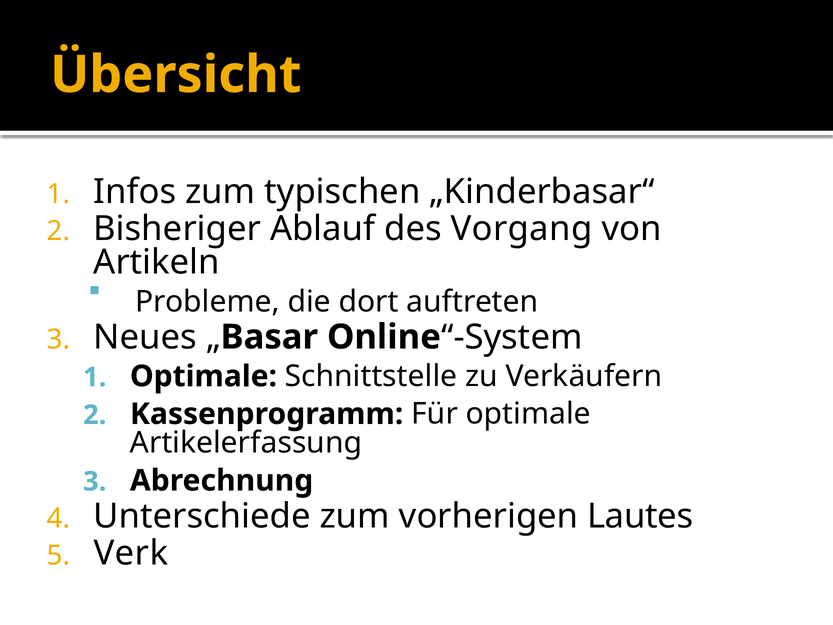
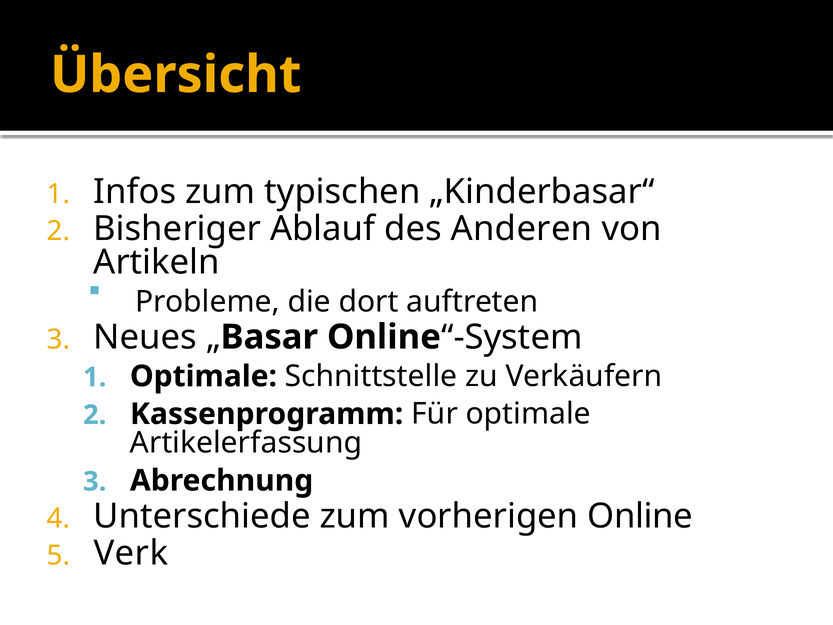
Vorgang: Vorgang -> Anderen
vorherigen Lautes: Lautes -> Online
